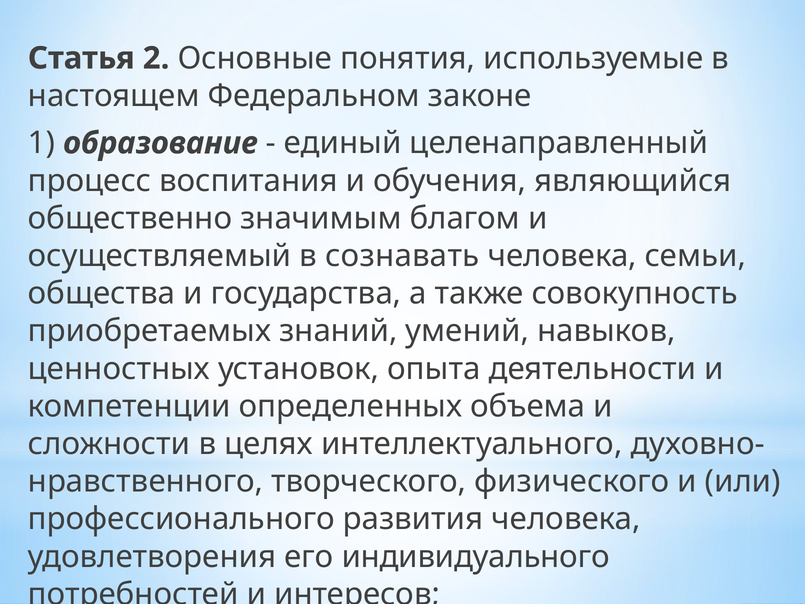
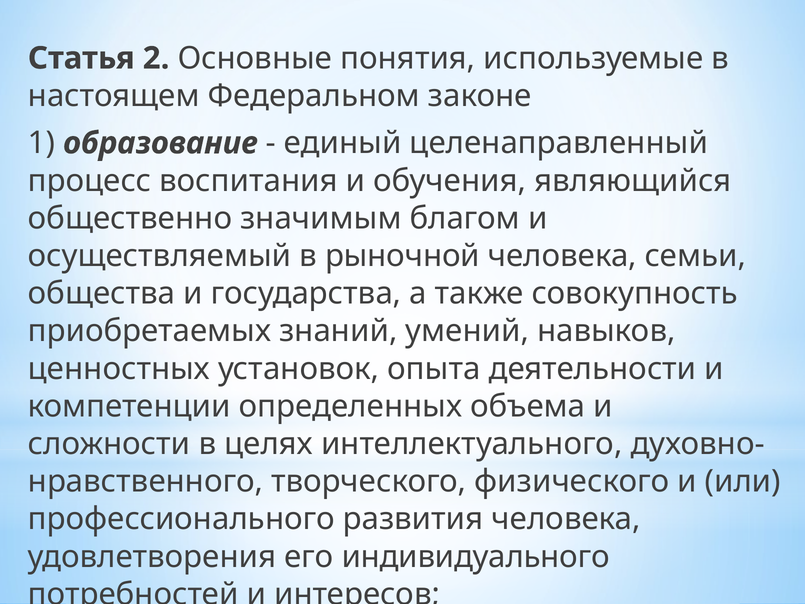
сознавать: сознавать -> рыночной
